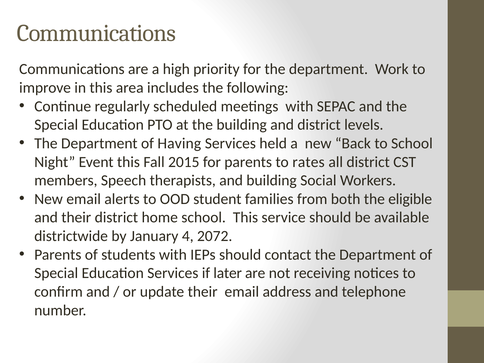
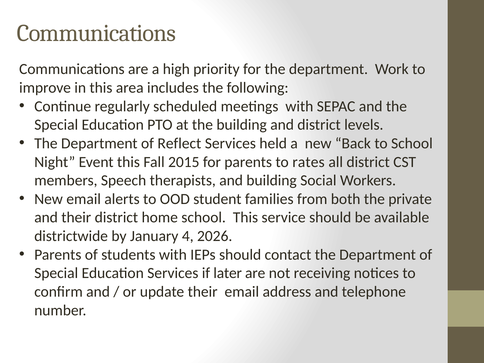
Having: Having -> Reflect
eligible: eligible -> private
2072: 2072 -> 2026
